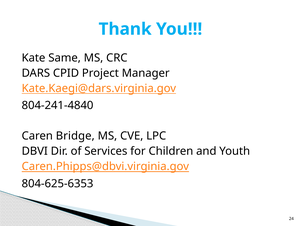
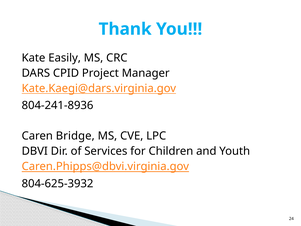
Same: Same -> Easily
804-241-4840: 804-241-4840 -> 804-241-8936
804-625-6353: 804-625-6353 -> 804-625-3932
